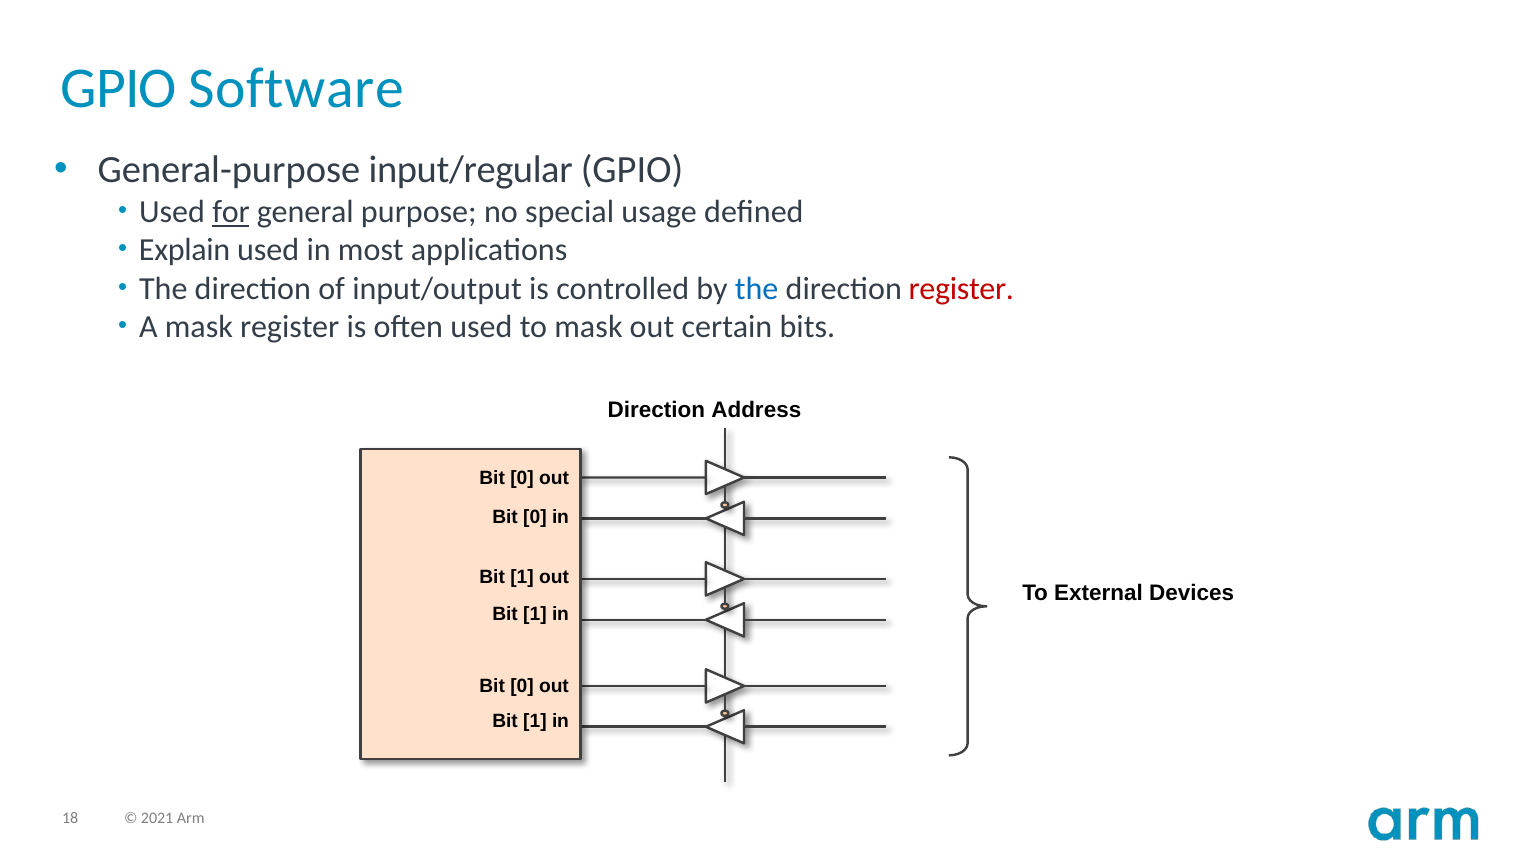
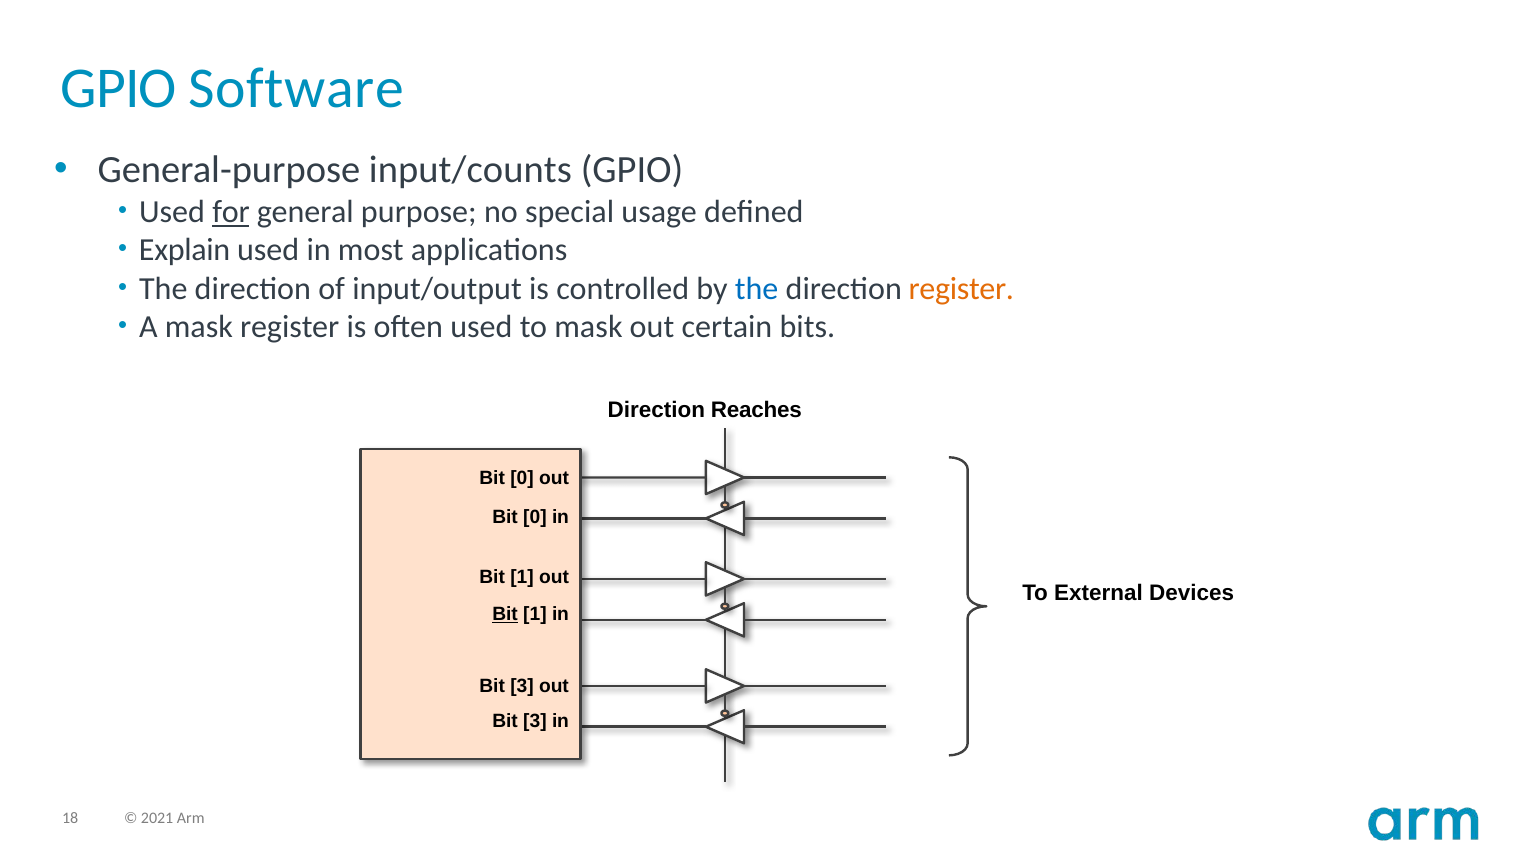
input/regular: input/regular -> input/counts
register at (961, 289) colour: red -> orange
Address: Address -> Reaches
Bit at (505, 614) underline: none -> present
0 at (522, 686): 0 -> 3
1 at (535, 721): 1 -> 3
